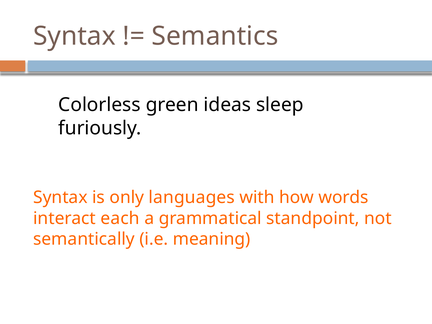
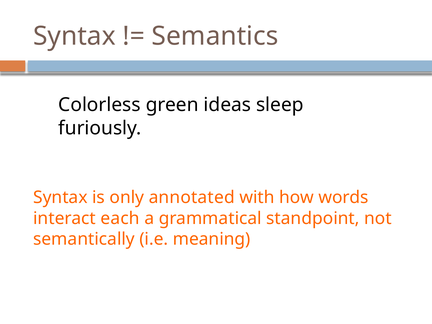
languages: languages -> annotated
